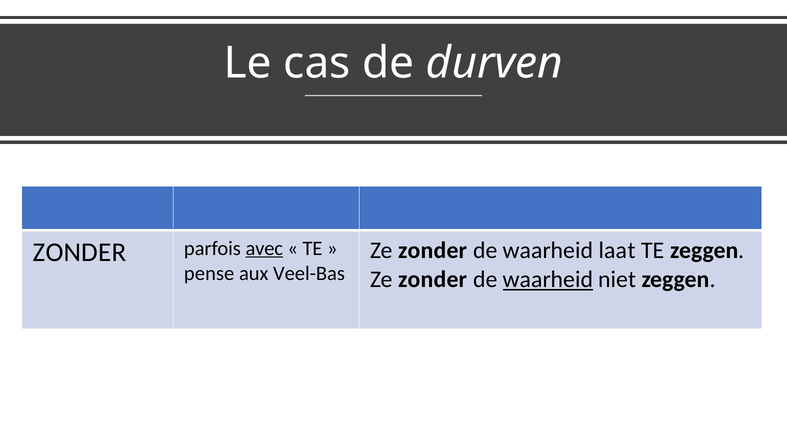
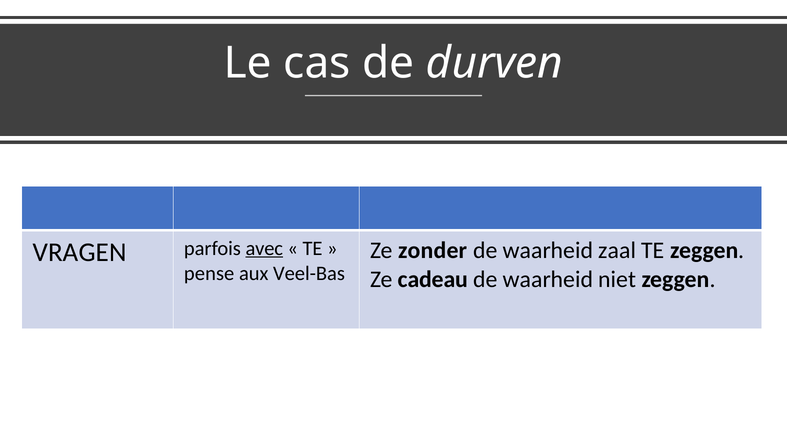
laat: laat -> zaal
ZONDER at (80, 252): ZONDER -> VRAGEN
zonder at (433, 279): zonder -> cadeau
waarheid at (548, 279) underline: present -> none
